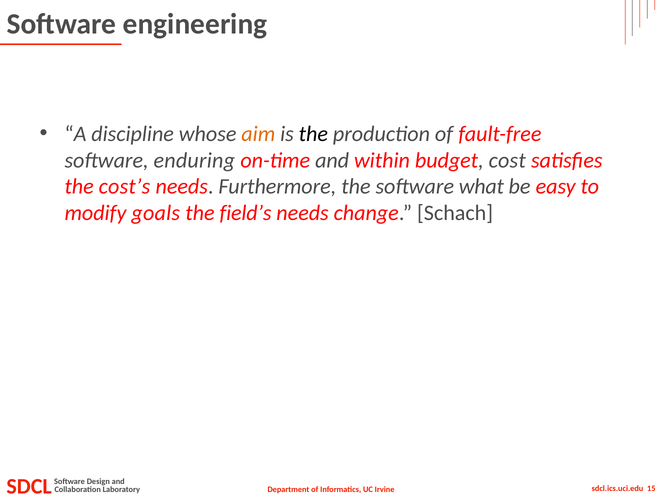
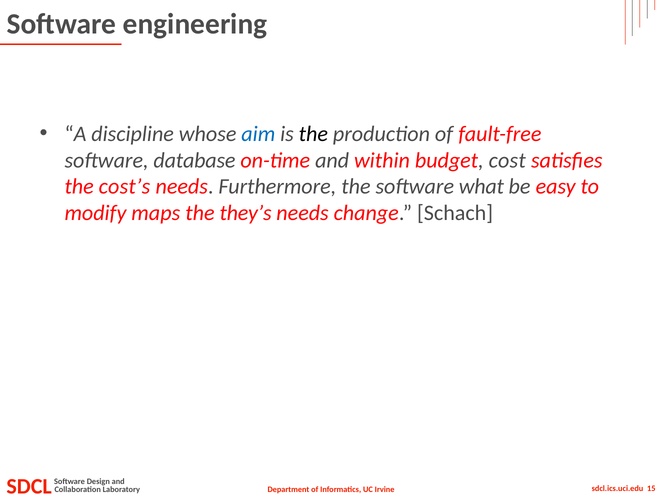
aim colour: orange -> blue
enduring: enduring -> database
goals: goals -> maps
field’s: field’s -> they’s
